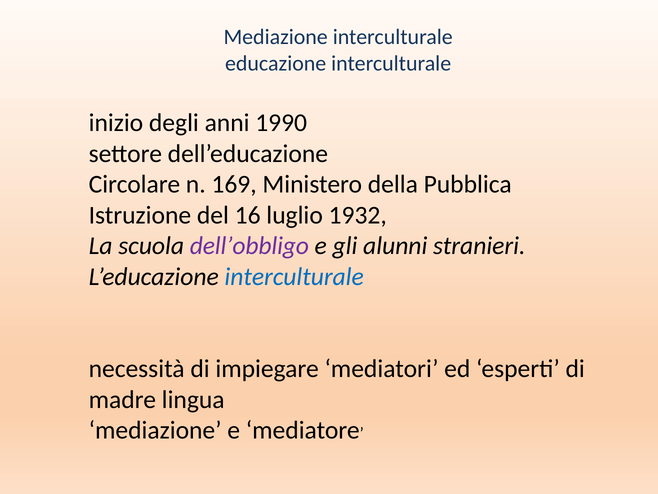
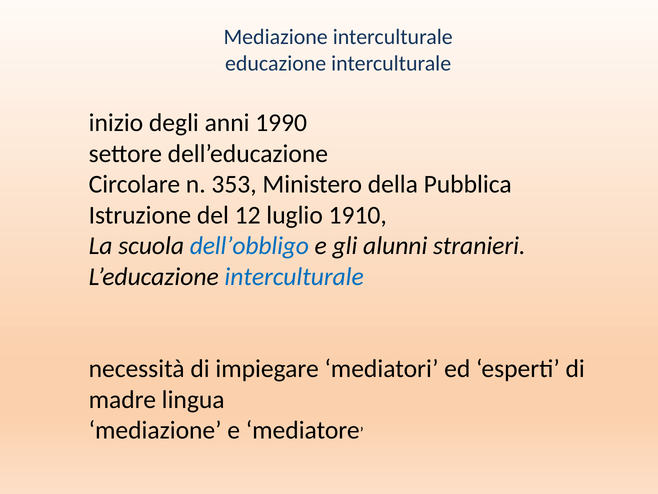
169: 169 -> 353
16: 16 -> 12
1932: 1932 -> 1910
dell’obbligo colour: purple -> blue
